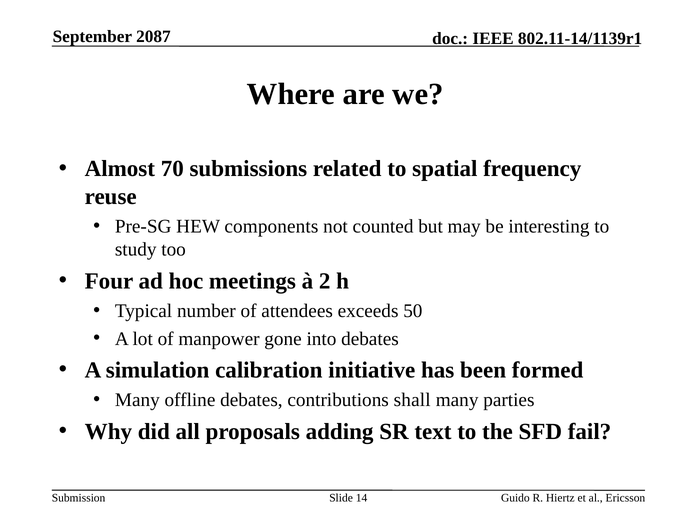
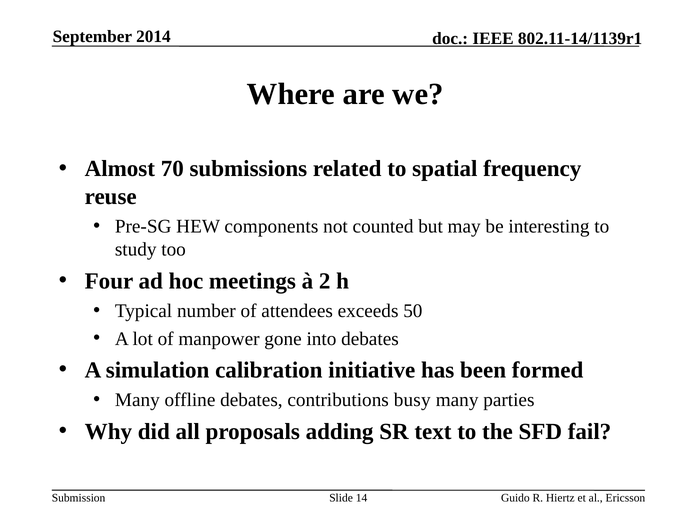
2087: 2087 -> 2014
shall: shall -> busy
